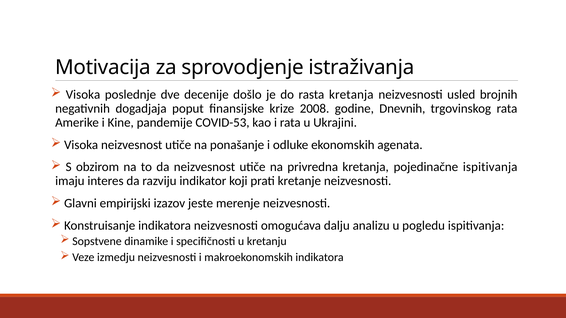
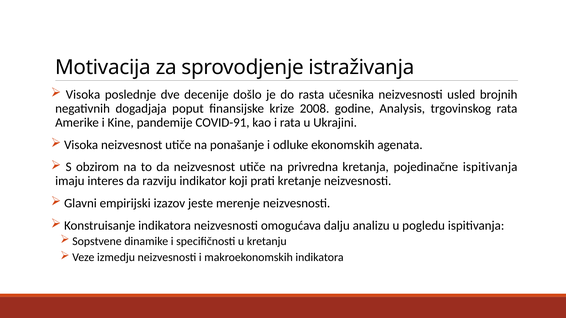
rasta kretanja: kretanja -> učesnika
Dnevnih: Dnevnih -> Analysis
COVID-53: COVID-53 -> COVID-91
